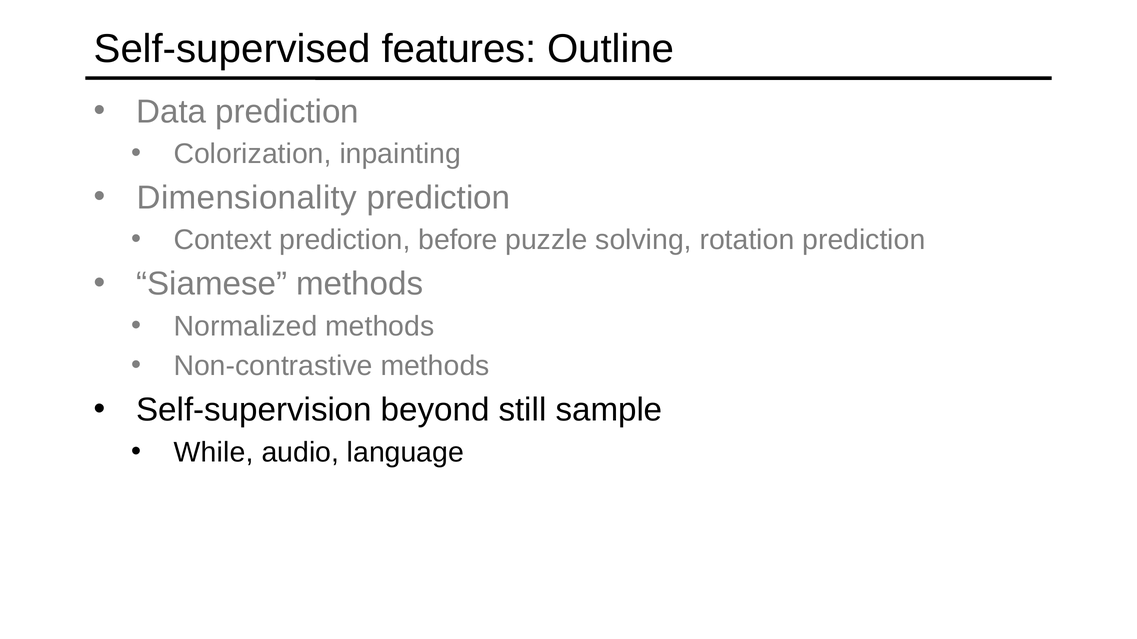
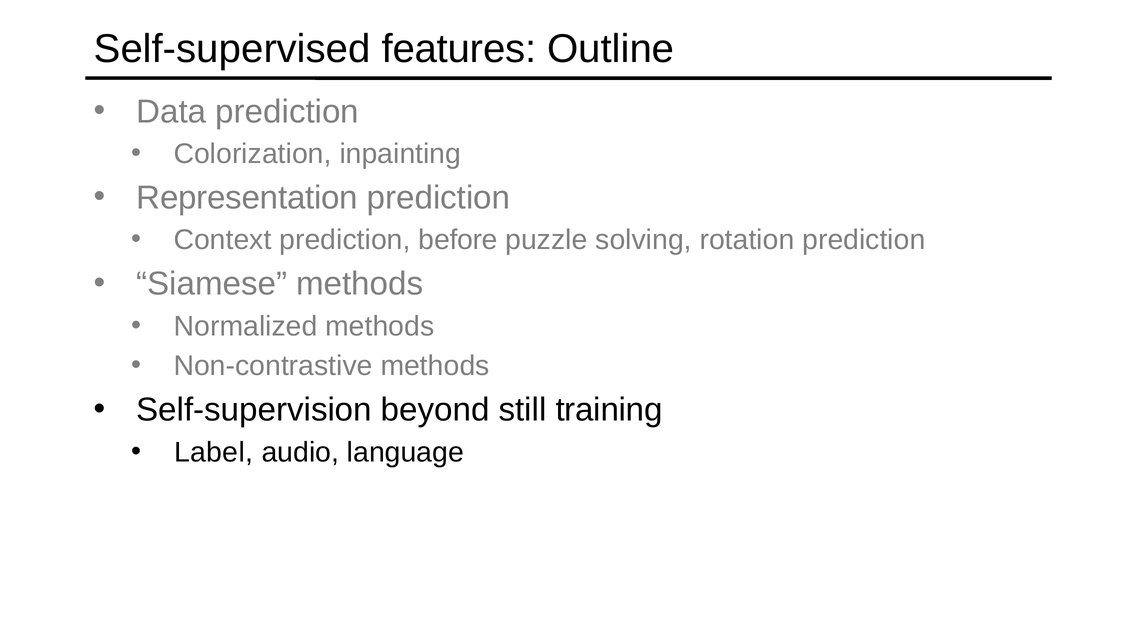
Dimensionality: Dimensionality -> Representation
sample: sample -> training
While: While -> Label
